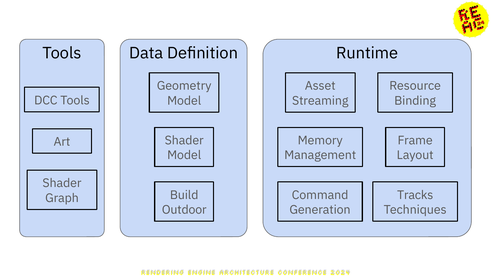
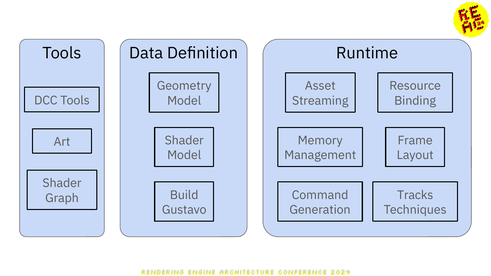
Outdoor: Outdoor -> Gustavo
